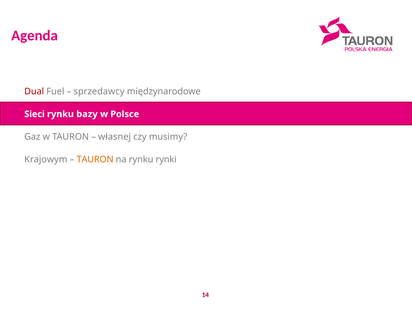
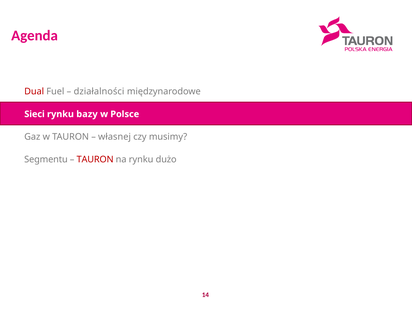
sprzedawcy: sprzedawcy -> działalności
Krajowym: Krajowym -> Segmentu
TAURON at (95, 160) colour: orange -> red
rynki: rynki -> dużo
